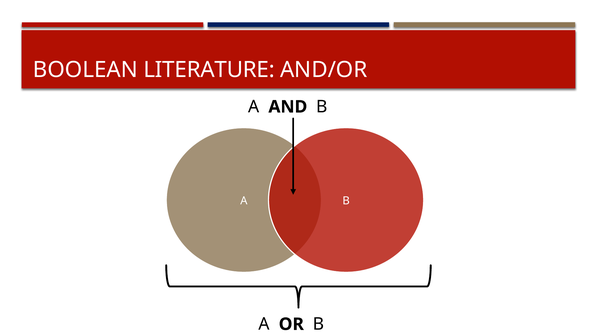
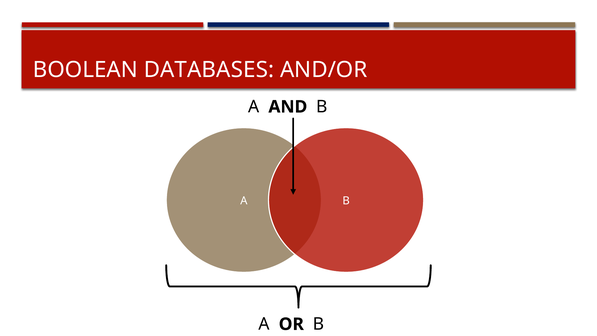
LITERATURE: LITERATURE -> DATABASES
